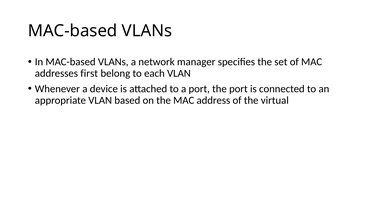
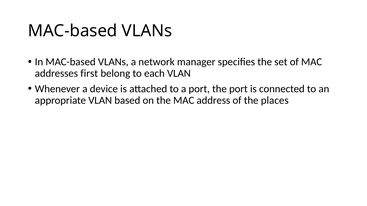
virtual: virtual -> places
